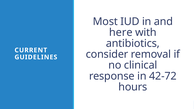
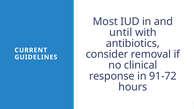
here: here -> until
42-72: 42-72 -> 91-72
